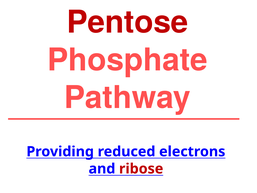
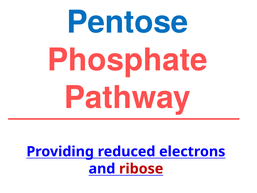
Pentose colour: red -> blue
